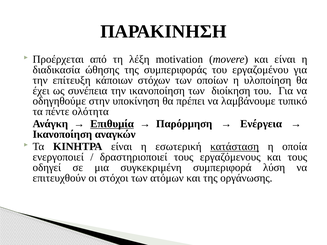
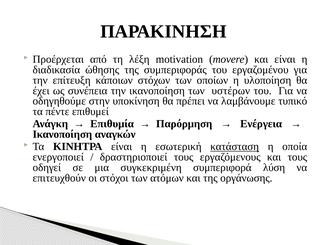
διοίκηση: διοίκηση -> υστέρων
ολότητα: ολότητα -> επιθυμεί
Επιθυμία underline: present -> none
